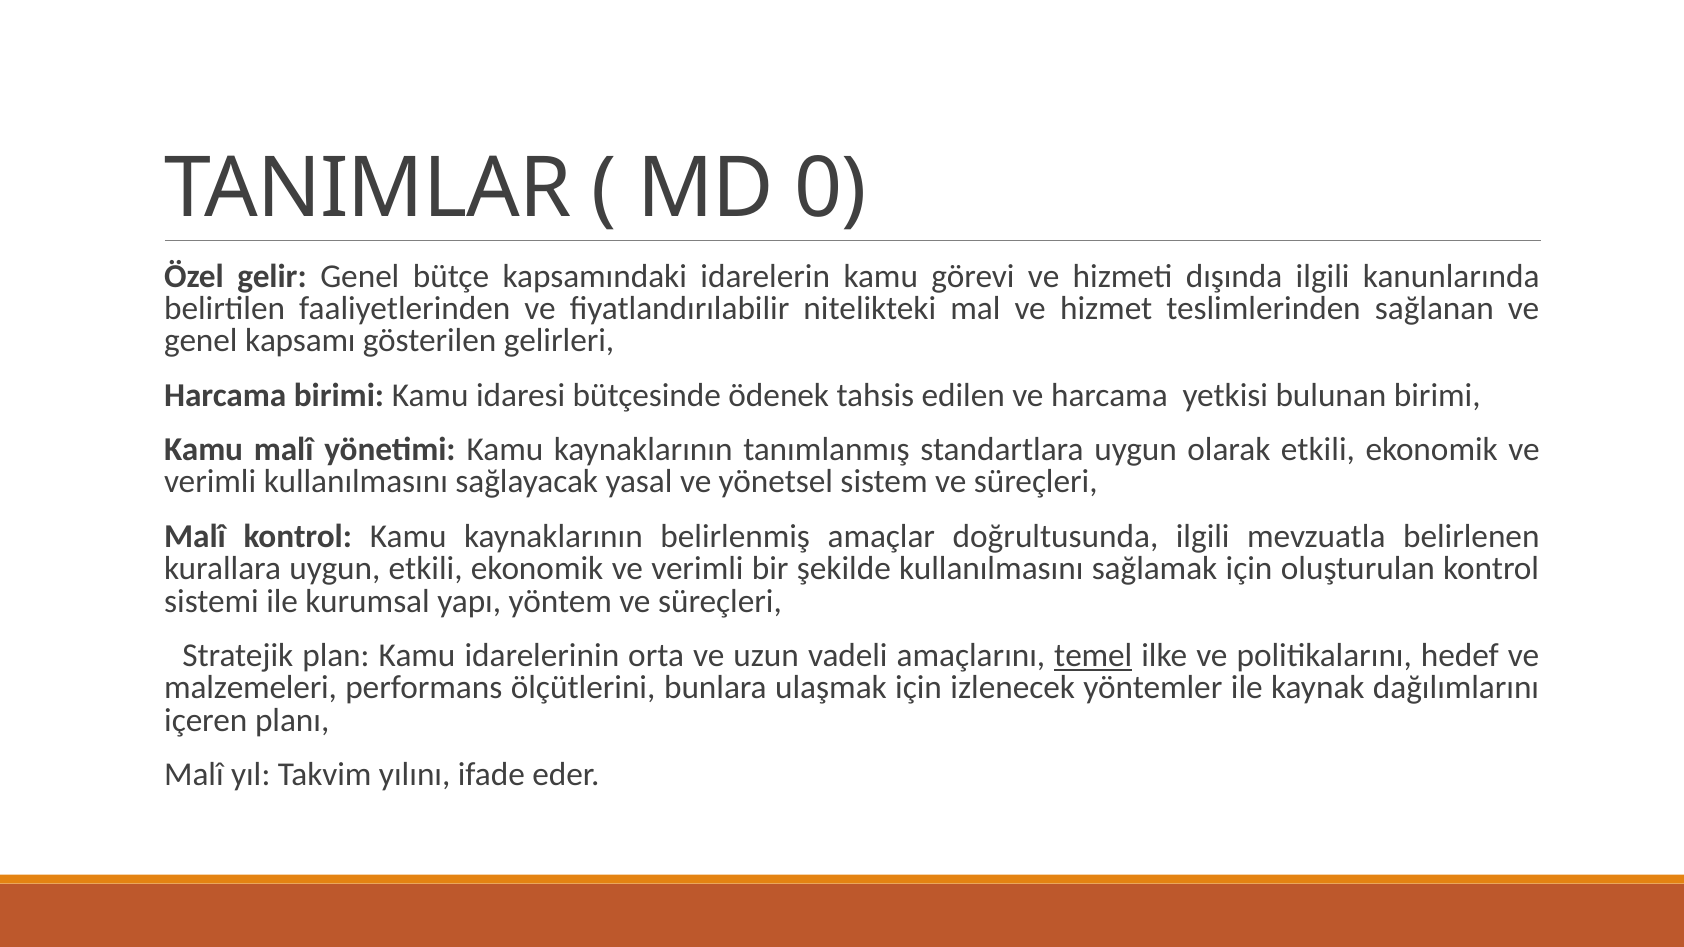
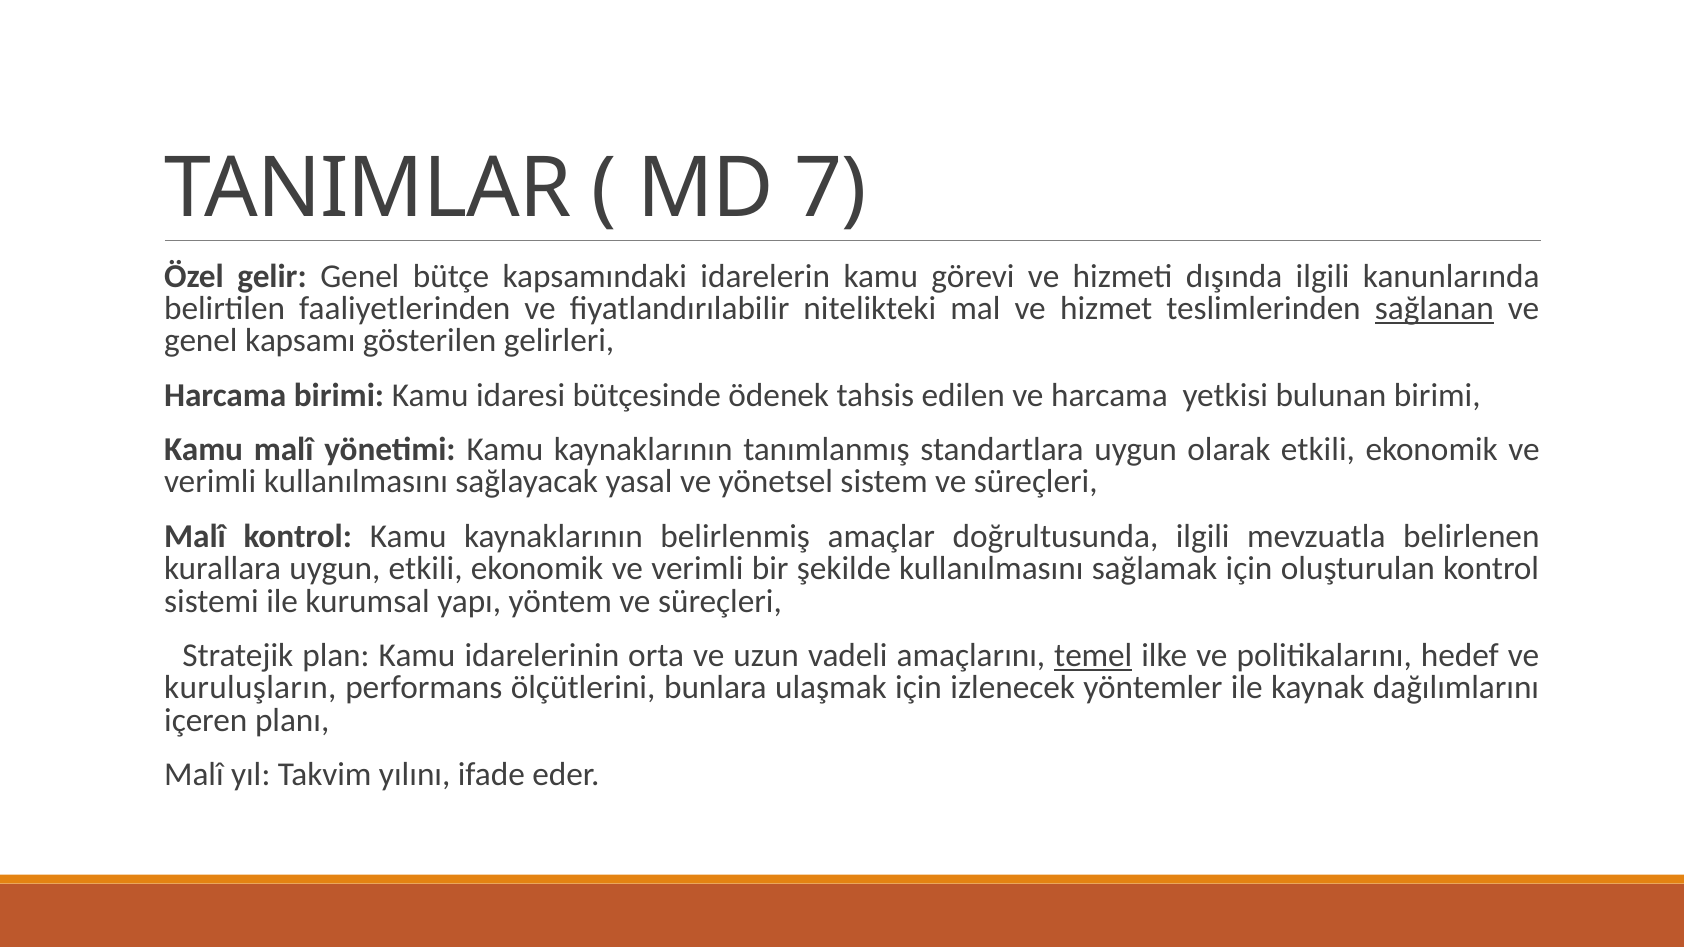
0: 0 -> 7
sağlanan underline: none -> present
malzemeleri: malzemeleri -> kuruluşların
